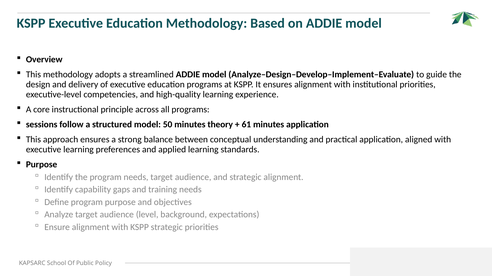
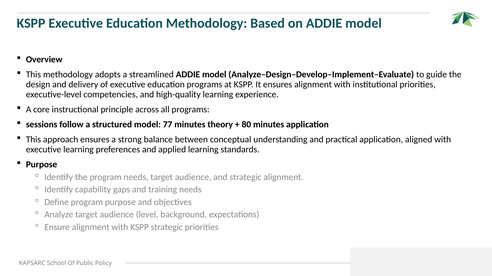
50: 50 -> 77
61: 61 -> 80
